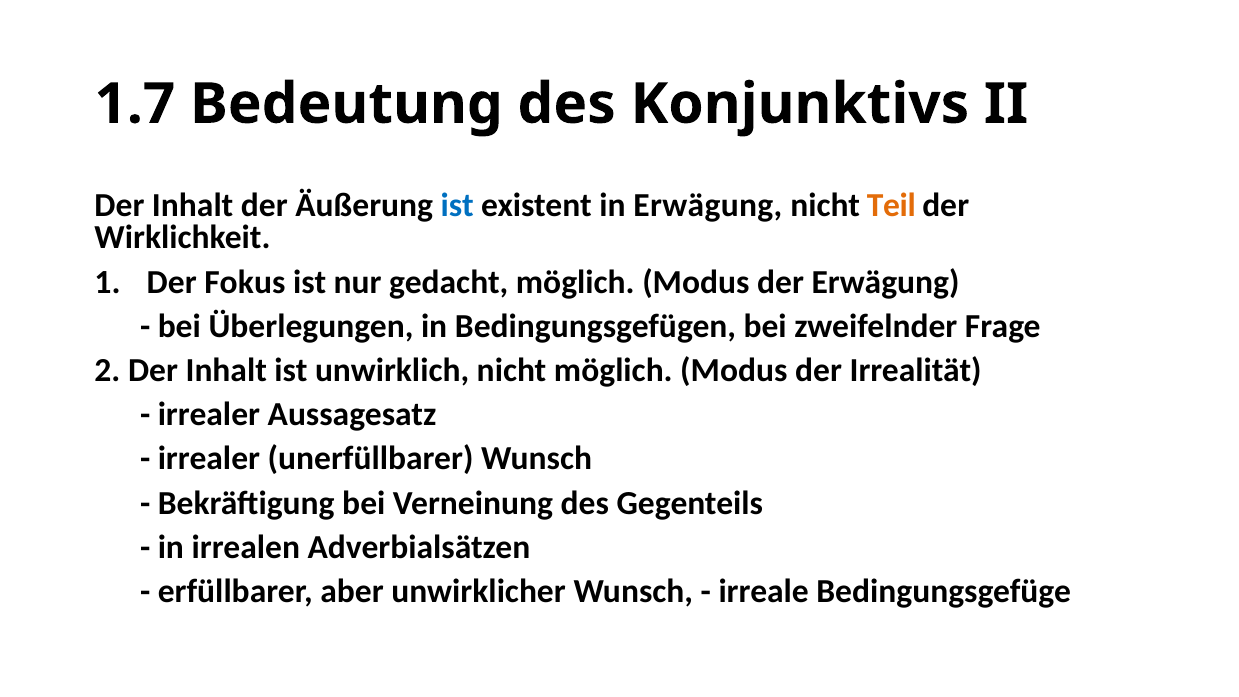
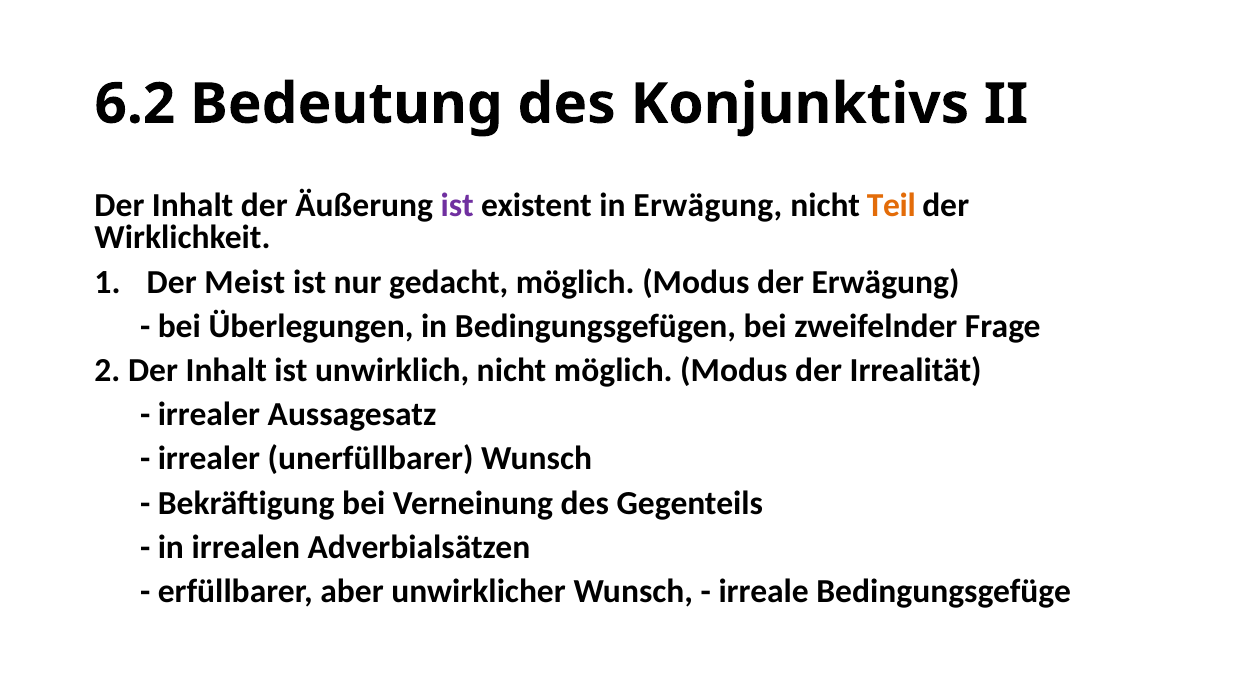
1.7: 1.7 -> 6.2
ist at (457, 205) colour: blue -> purple
Fokus: Fokus -> Meist
